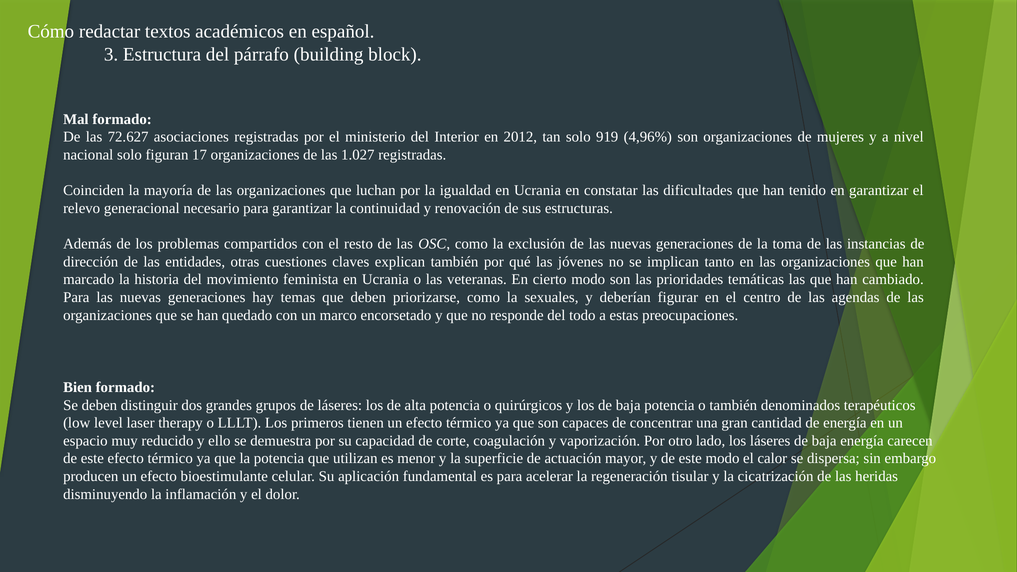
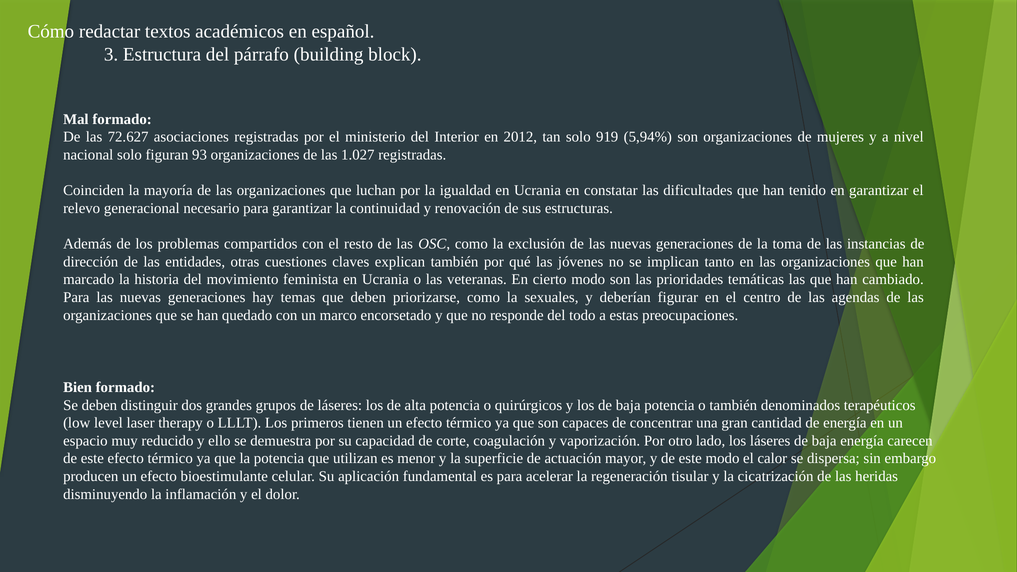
4,96%: 4,96% -> 5,94%
17: 17 -> 93
